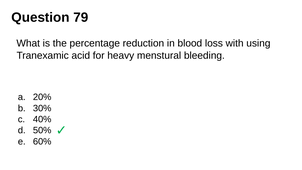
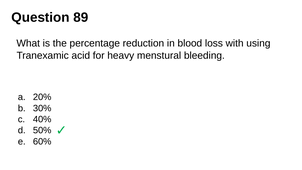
79: 79 -> 89
